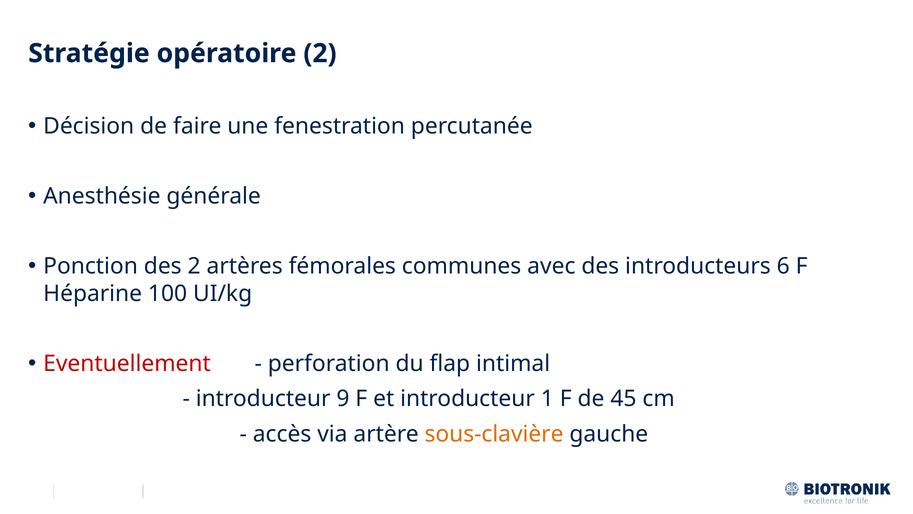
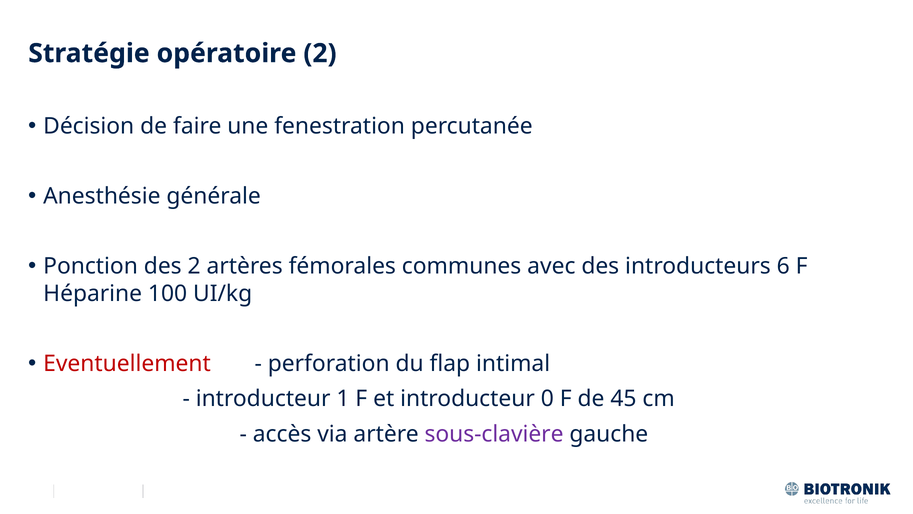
9: 9 -> 1
1: 1 -> 0
sous-clavière colour: orange -> purple
